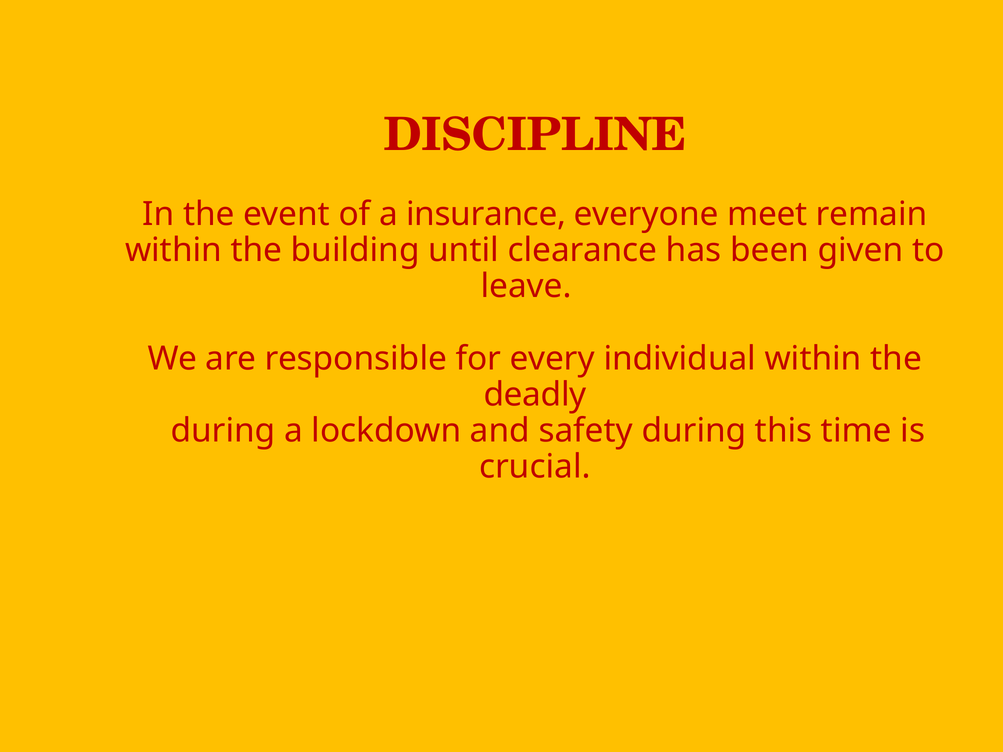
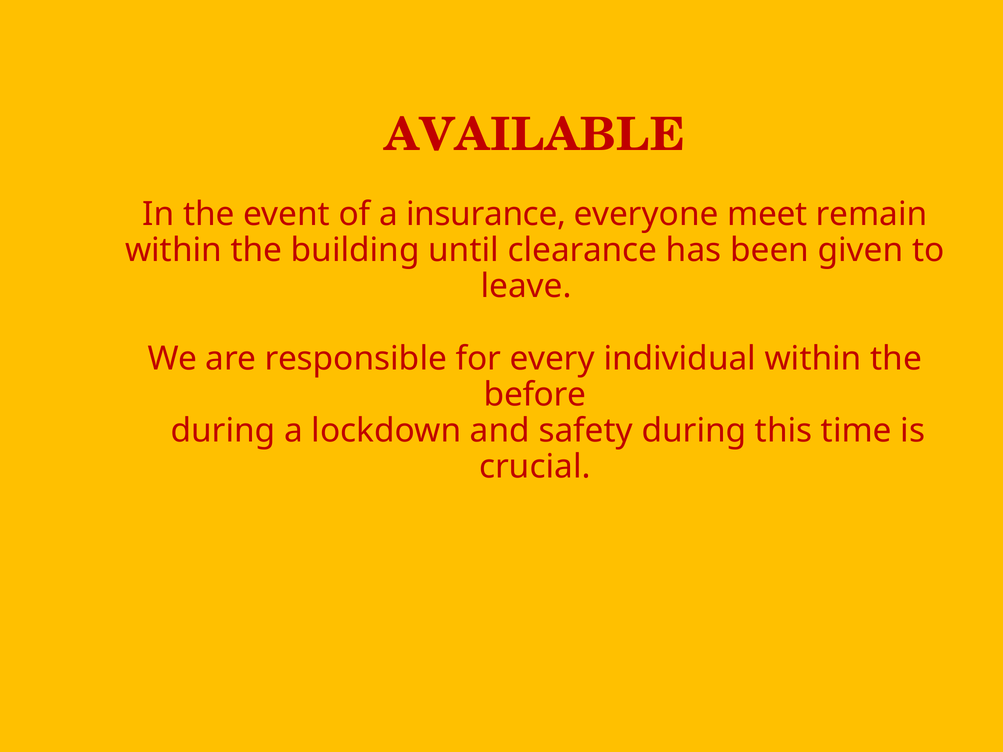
DISCIPLINE: DISCIPLINE -> AVAILABLE
deadly: deadly -> before
